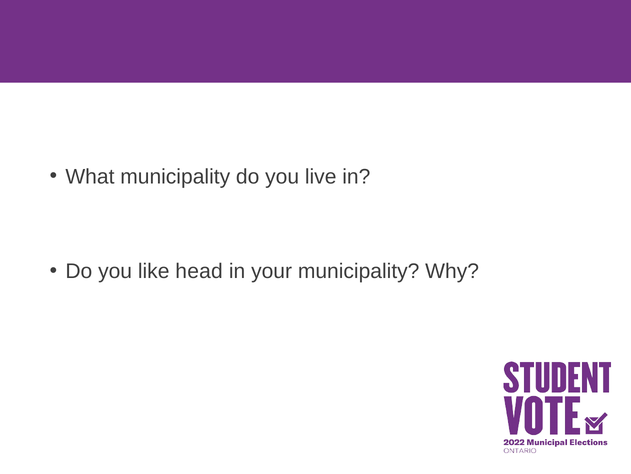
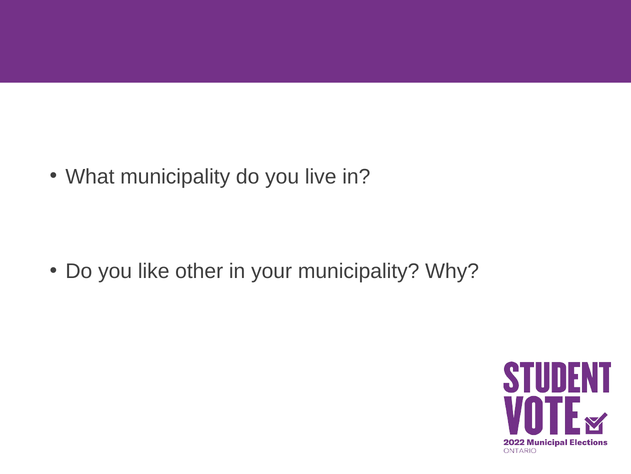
head: head -> other
